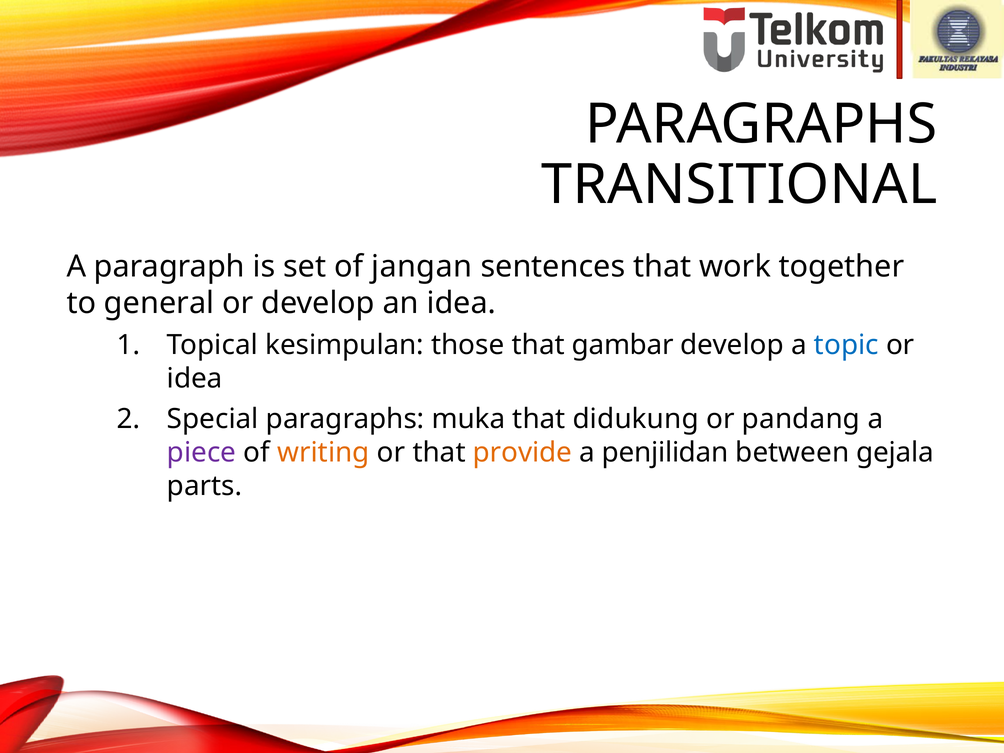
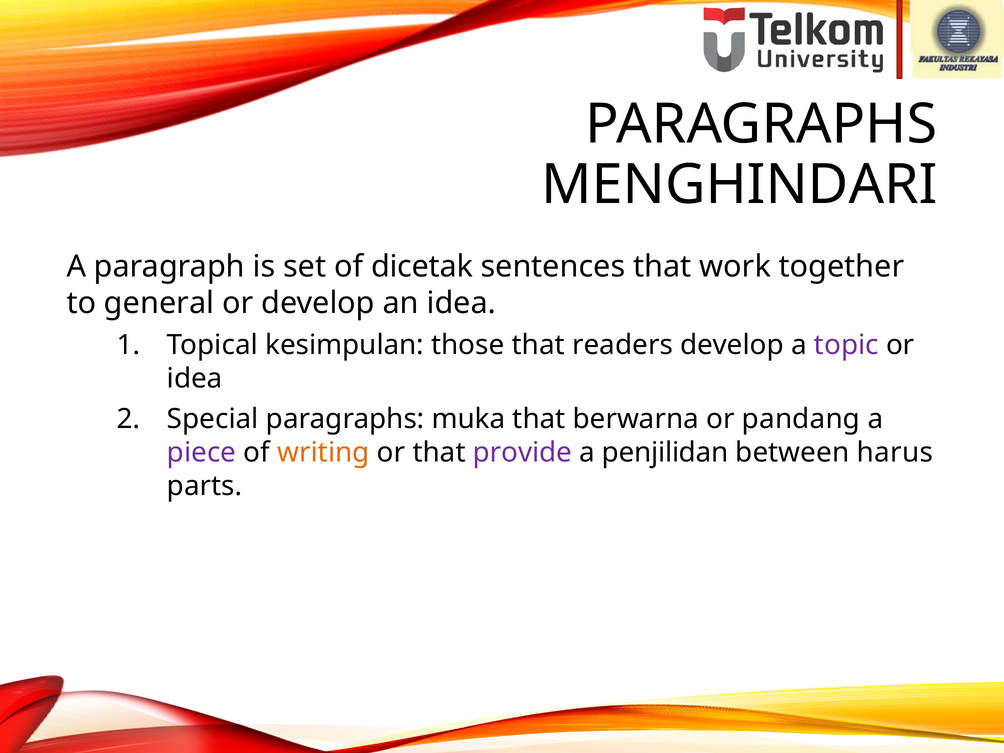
TRANSITIONAL: TRANSITIONAL -> MENGHINDARI
jangan: jangan -> dicetak
gambar: gambar -> readers
topic colour: blue -> purple
didukung: didukung -> berwarna
provide colour: orange -> purple
gejala: gejala -> harus
